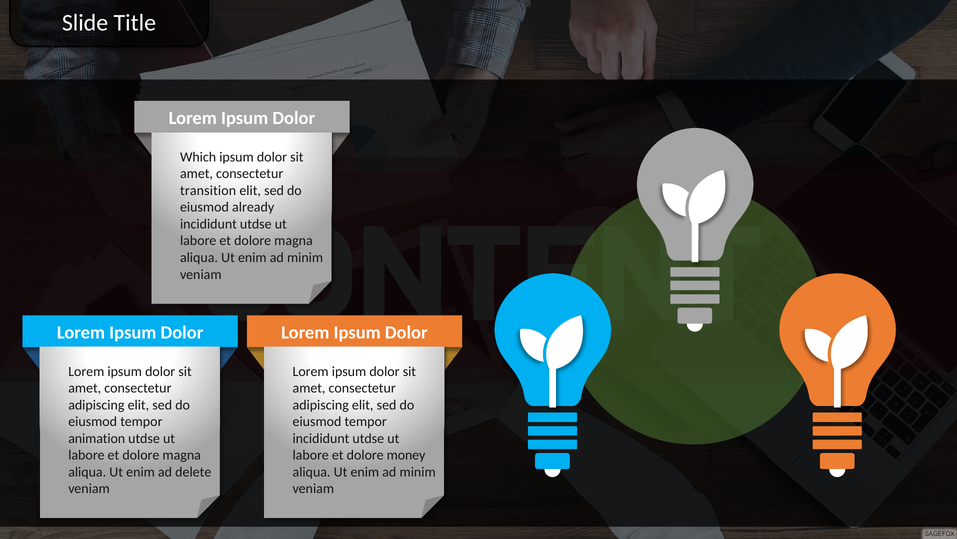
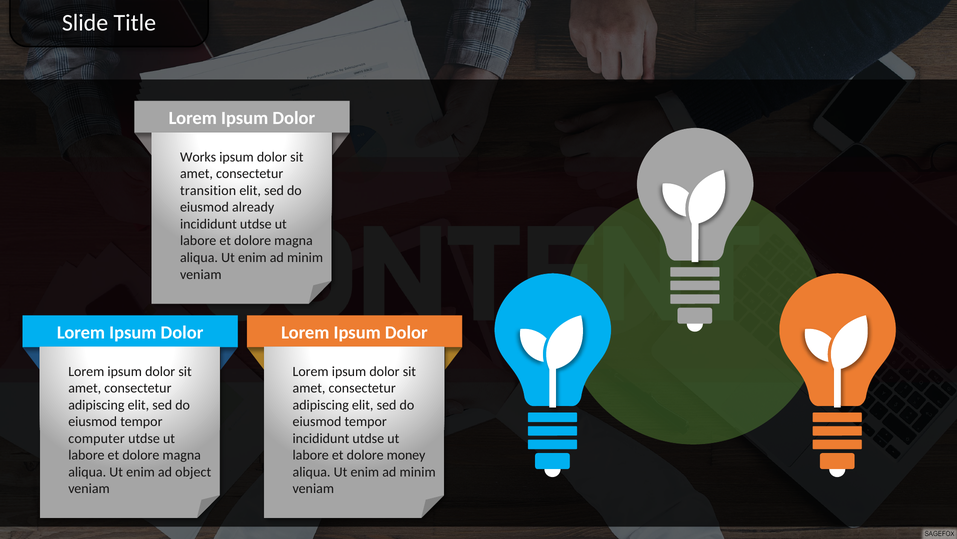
Which: Which -> Works
animation: animation -> computer
delete: delete -> object
